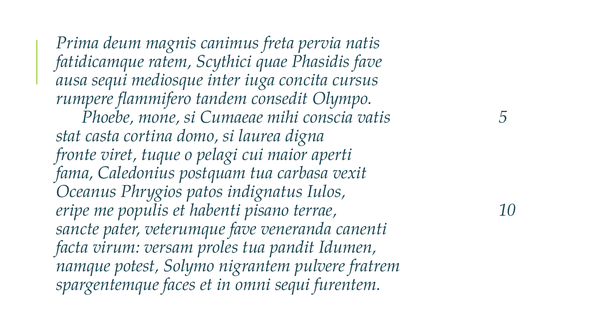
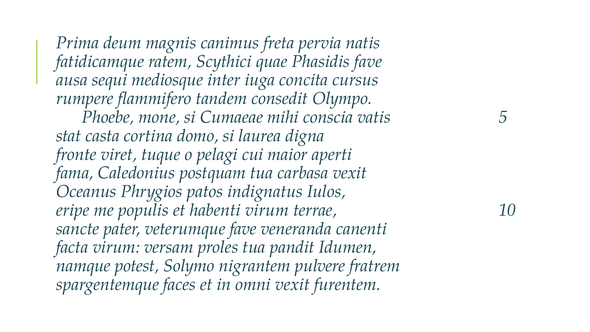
habenti pisano: pisano -> virum
omni sequi: sequi -> vexit
